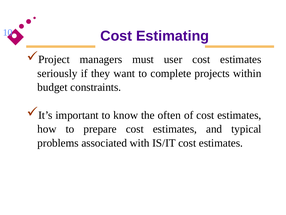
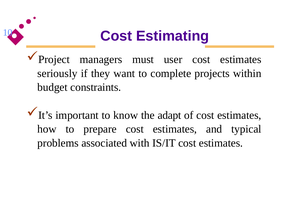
often: often -> adapt
